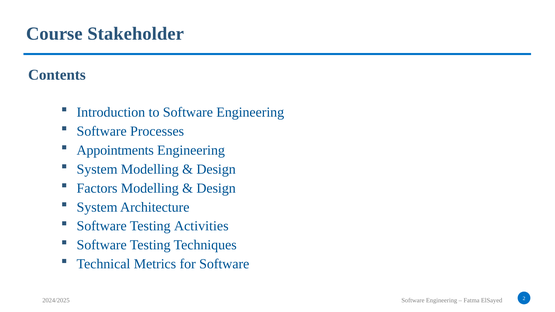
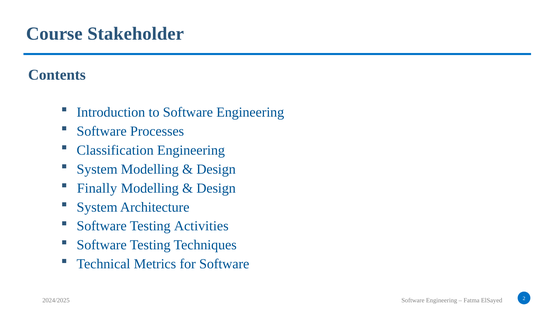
Appointments: Appointments -> Classification
Factors: Factors -> Finally
